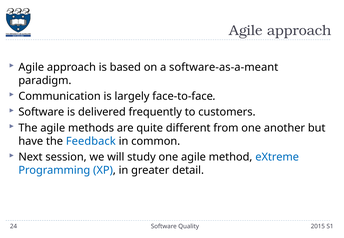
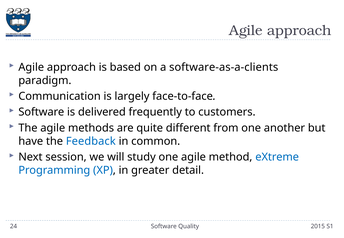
software-as-a-meant: software-as-a-meant -> software-as-a-clients
